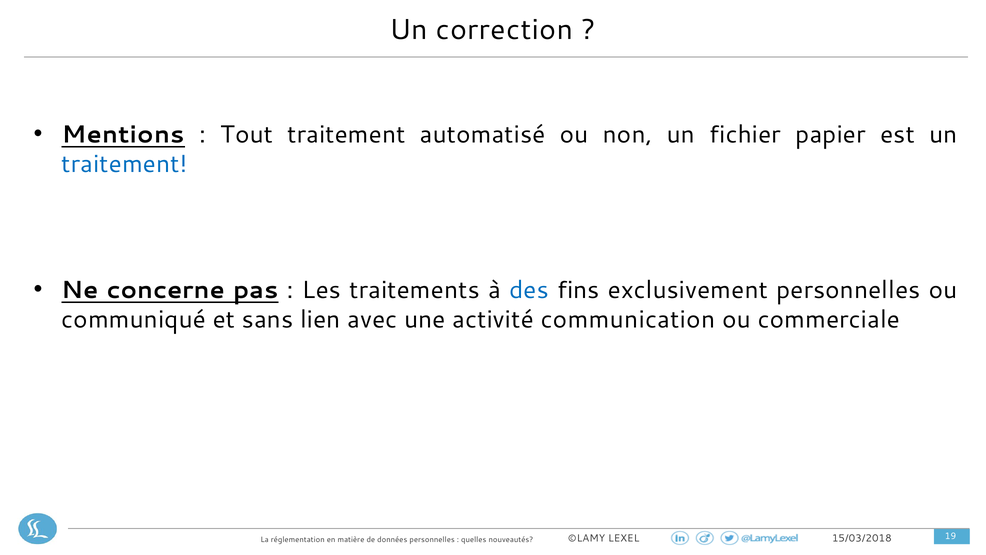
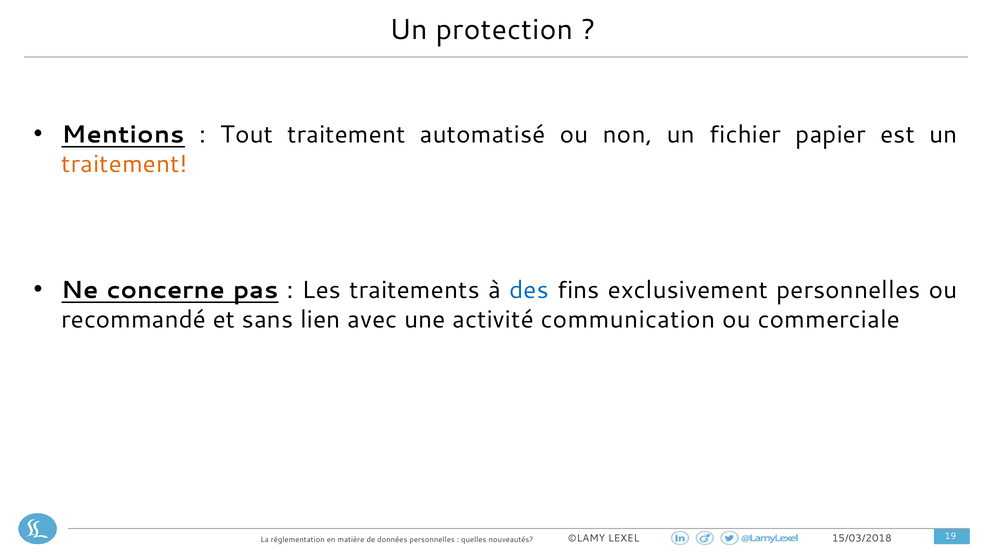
correction: correction -> protection
traitement at (124, 164) colour: blue -> orange
communiqué: communiqué -> recommandé
